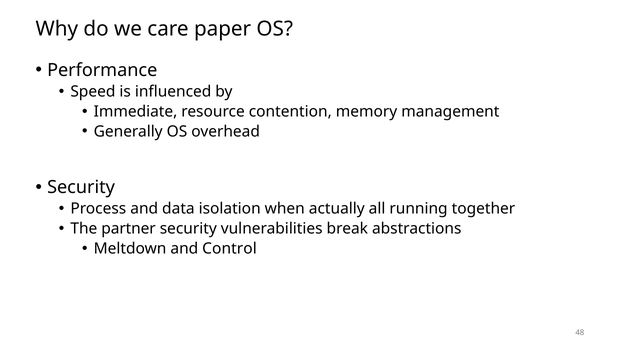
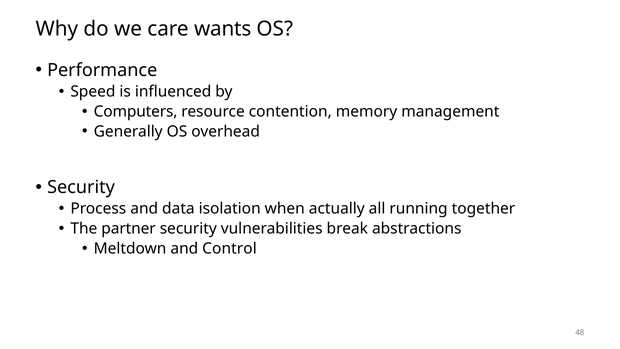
paper: paper -> wants
Immediate: Immediate -> Computers
